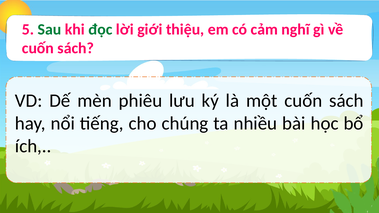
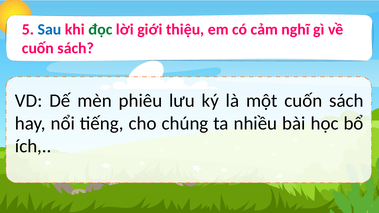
Sau colour: green -> blue
